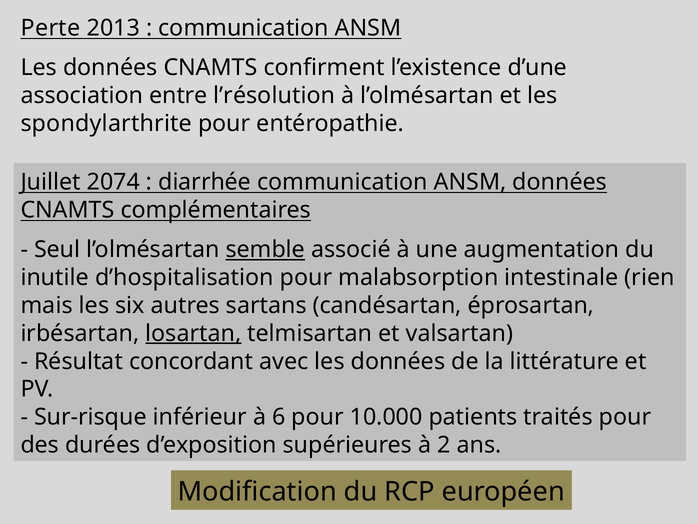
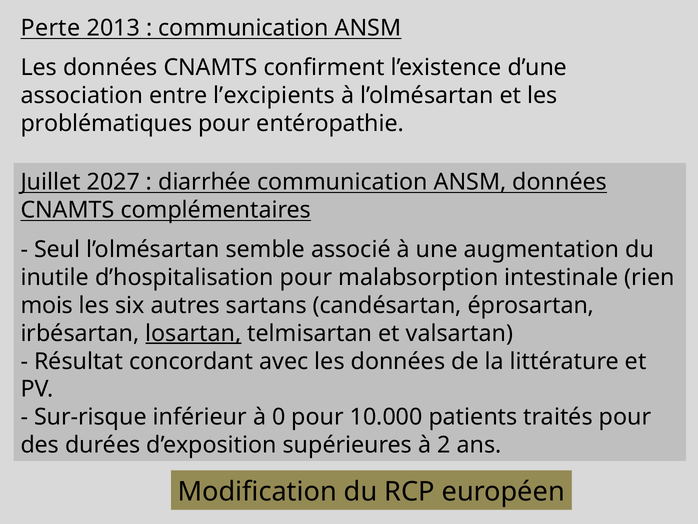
l’résolution: l’résolution -> l’excipients
spondylarthrite: spondylarthrite -> problématiques
2074: 2074 -> 2027
semble underline: present -> none
mais: mais -> mois
6: 6 -> 0
